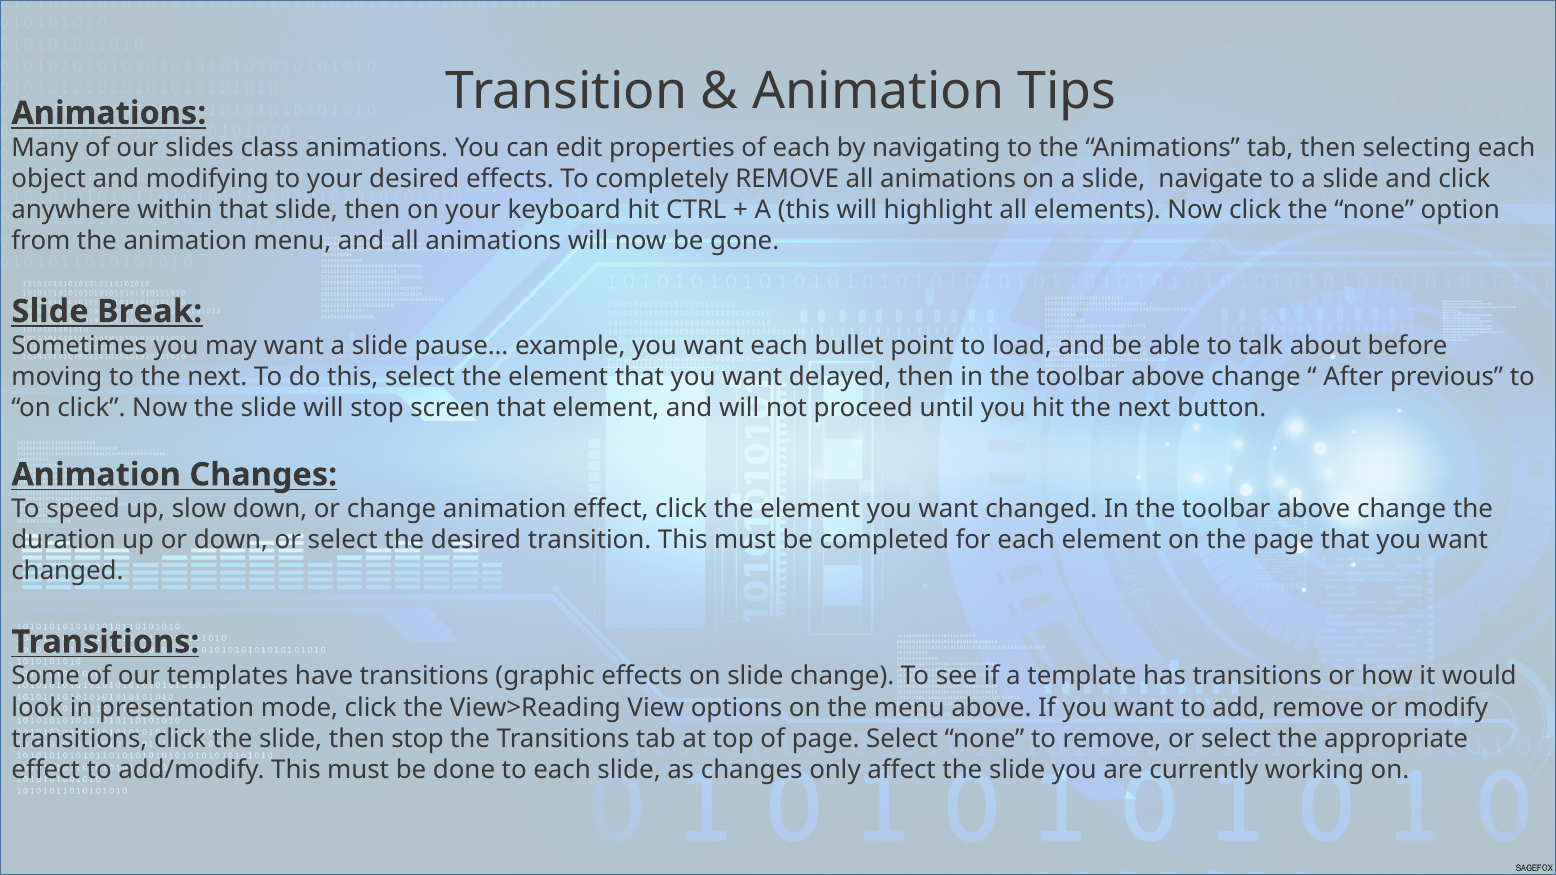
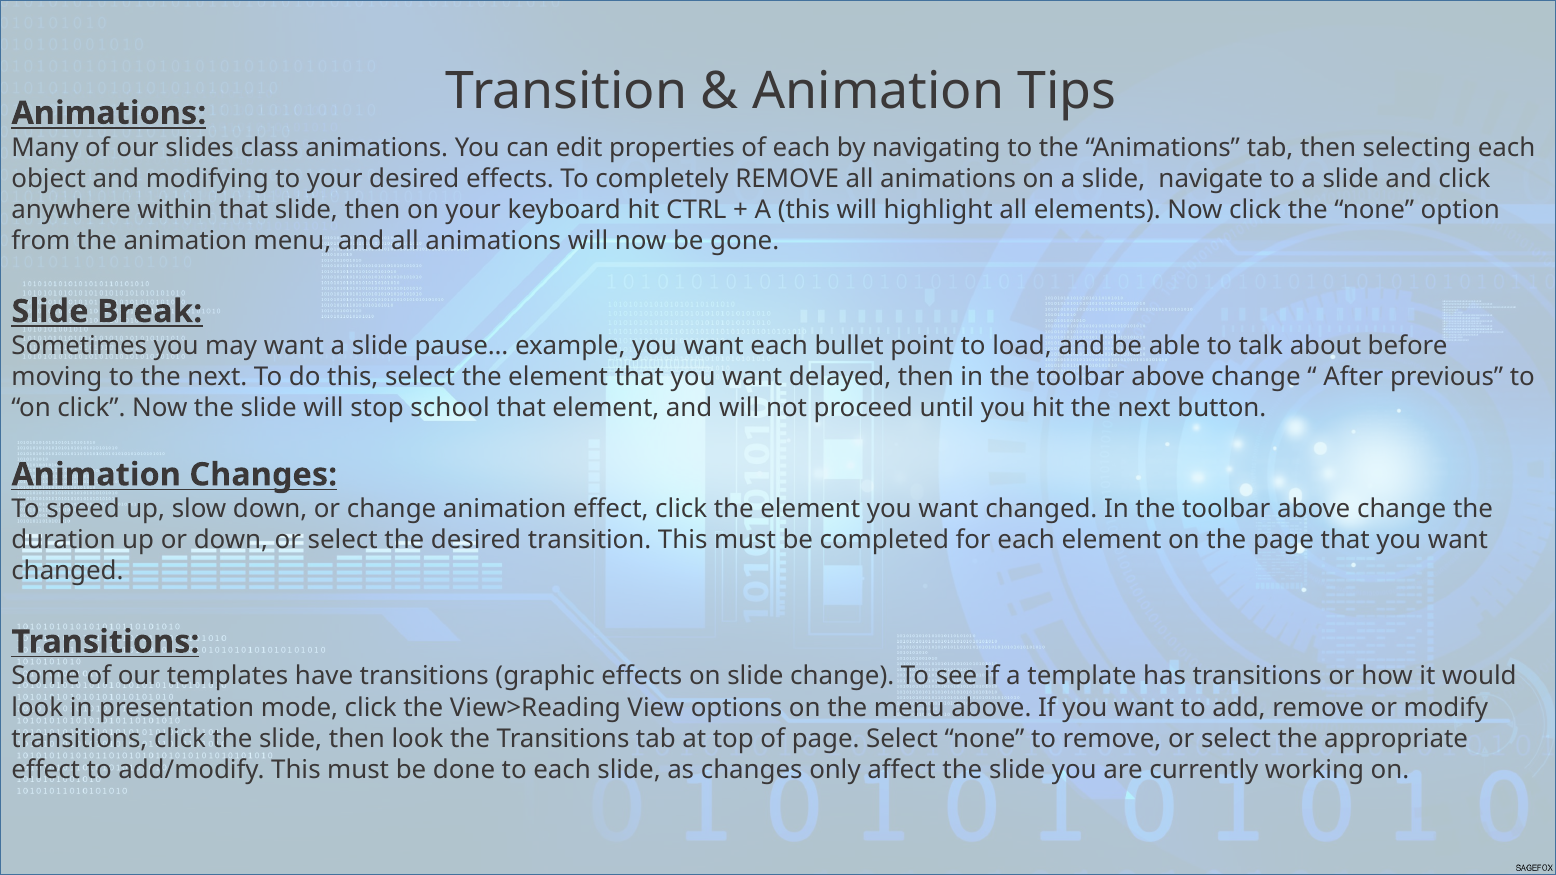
screen: screen -> school
then stop: stop -> look
